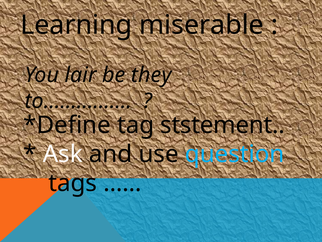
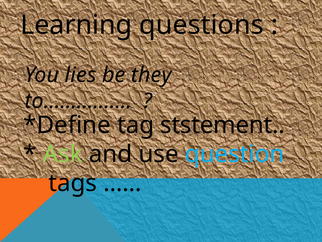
miserable: miserable -> questions
lair: lair -> lies
Ask colour: white -> light green
